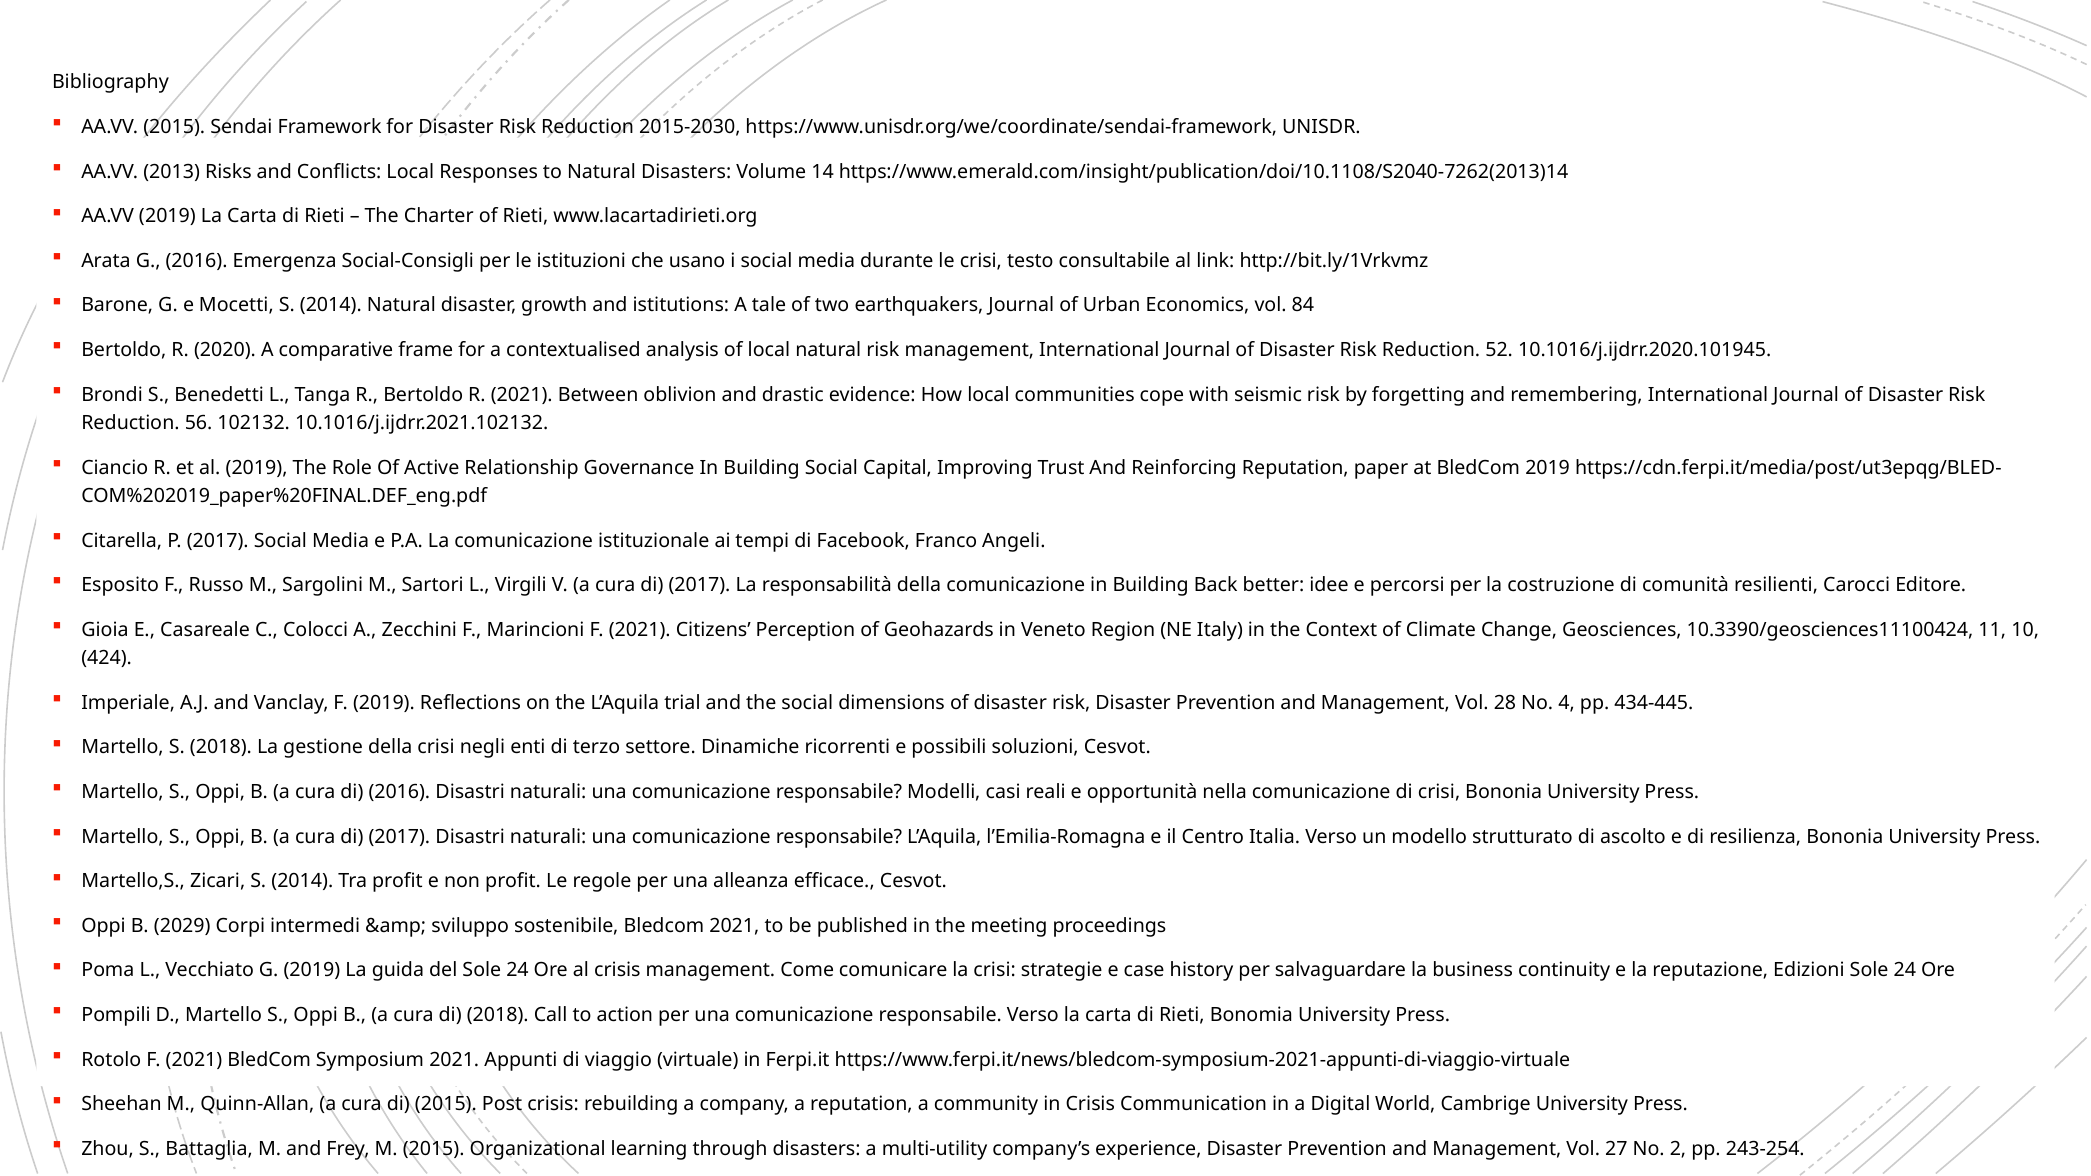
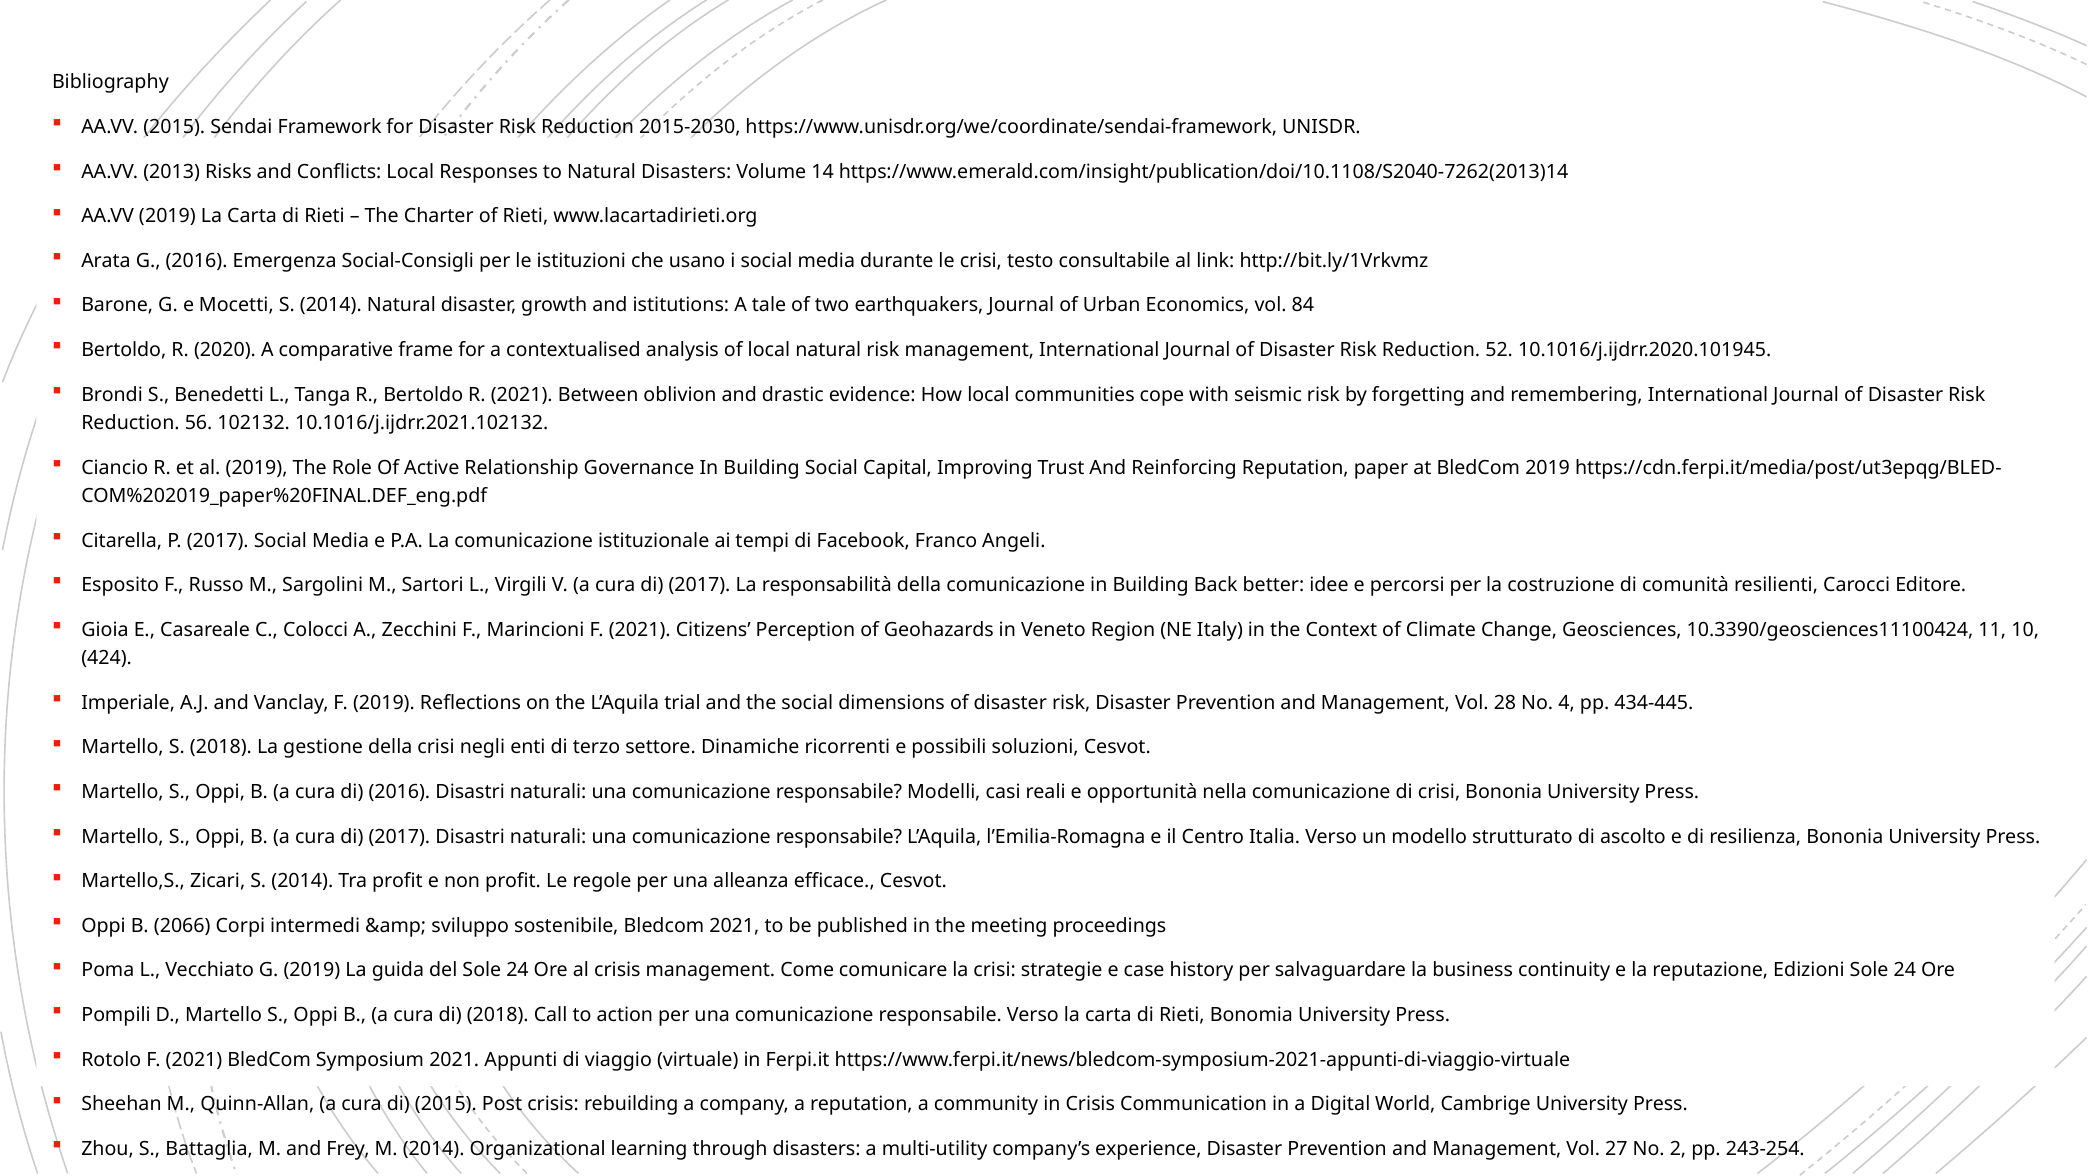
2029: 2029 -> 2066
M 2015: 2015 -> 2014
